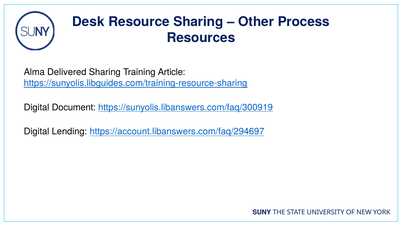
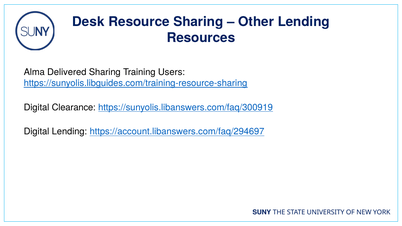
Other Process: Process -> Lending
Article: Article -> Users
Document: Document -> Clearance
